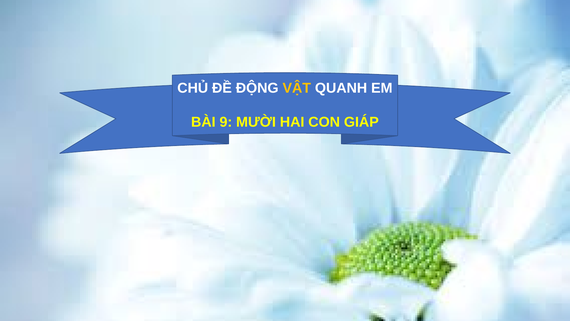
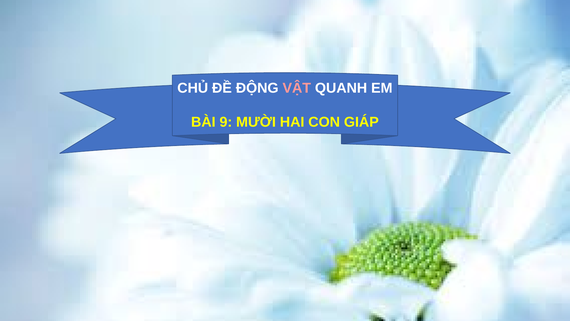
VẬT colour: yellow -> pink
